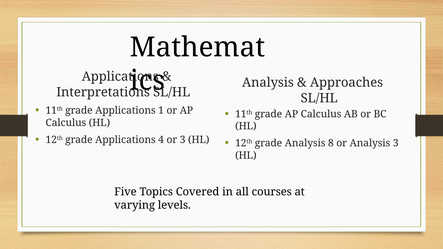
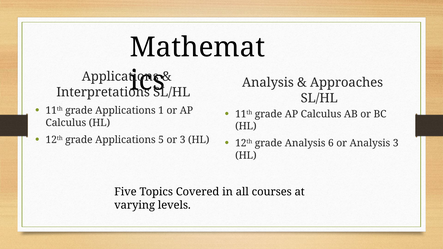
4: 4 -> 5
8: 8 -> 6
